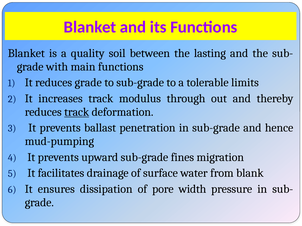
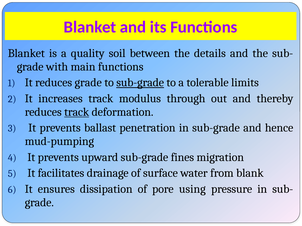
lasting: lasting -> details
sub-grade at (140, 83) underline: none -> present
width: width -> using
